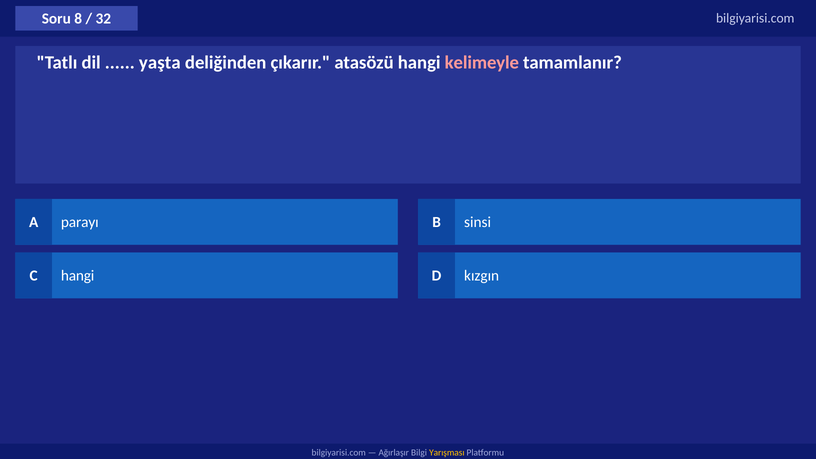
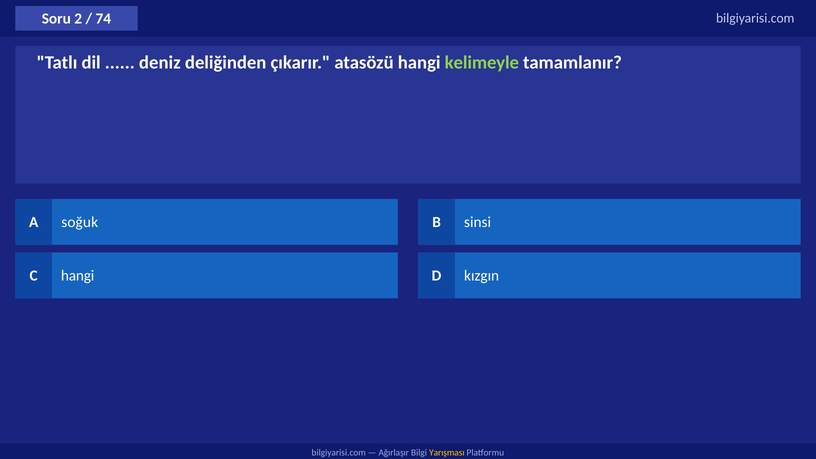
8: 8 -> 2
32: 32 -> 74
yaşta: yaşta -> deniz
kelimeyle colour: pink -> light green
parayı: parayı -> soğuk
